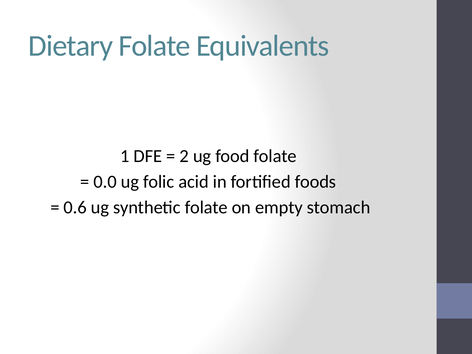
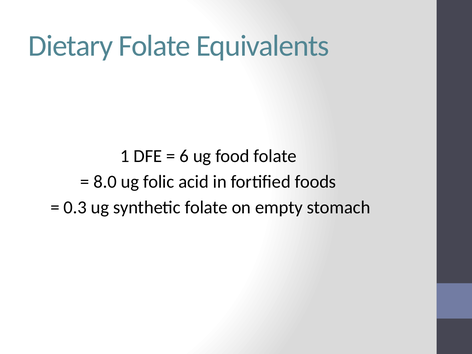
2: 2 -> 6
0.0: 0.0 -> 8.0
0.6: 0.6 -> 0.3
